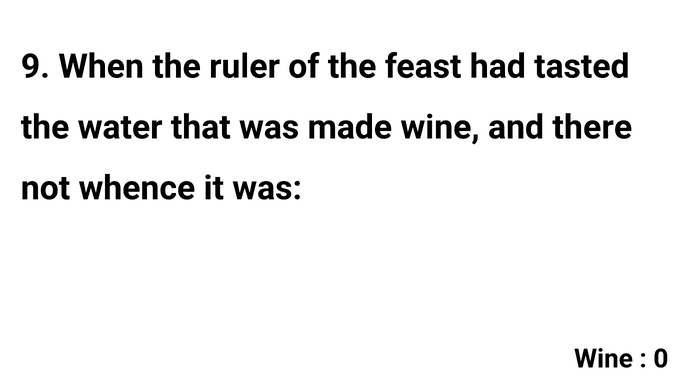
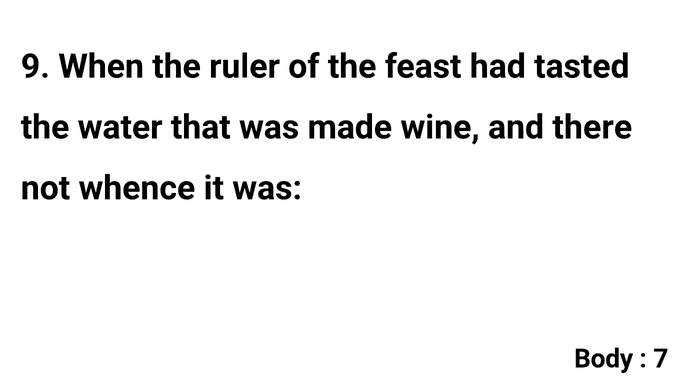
Wine at (604, 358): Wine -> Body
0: 0 -> 7
